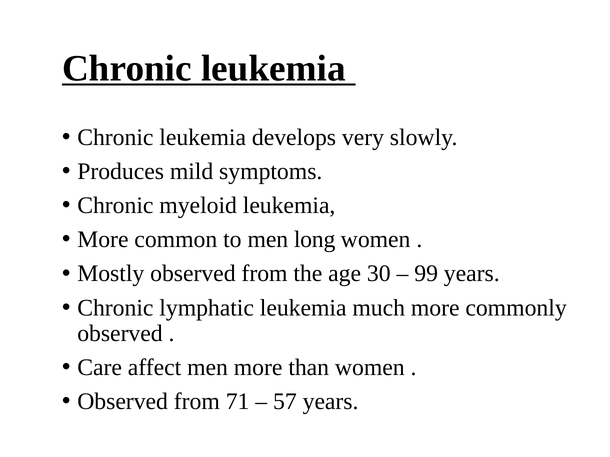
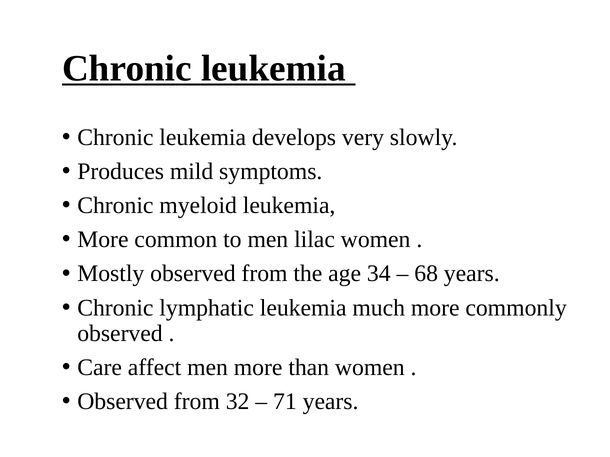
long: long -> lilac
30: 30 -> 34
99: 99 -> 68
71: 71 -> 32
57: 57 -> 71
